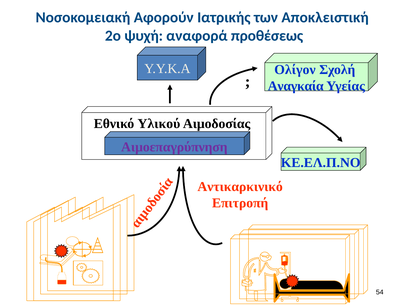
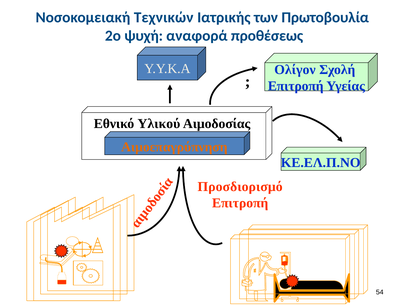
Αφορούν: Αφορούν -> Τεχνικών
Αποκλειστική: Αποκλειστική -> Πρωτοβουλία
Αναγκαία at (296, 86): Αναγκαία -> Επιτροπή
Αιμοεπαγρύπνηση colour: purple -> orange
Αντικαρκινικό: Αντικαρκινικό -> Προσδιορισμό
